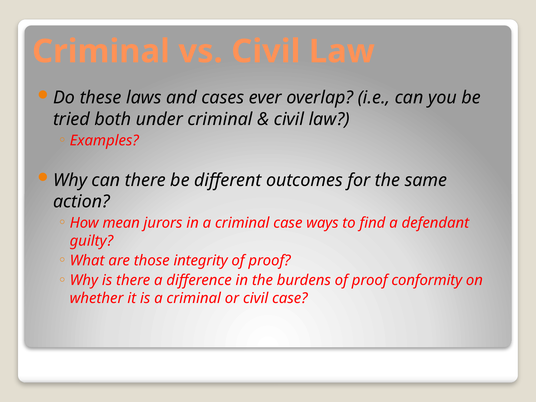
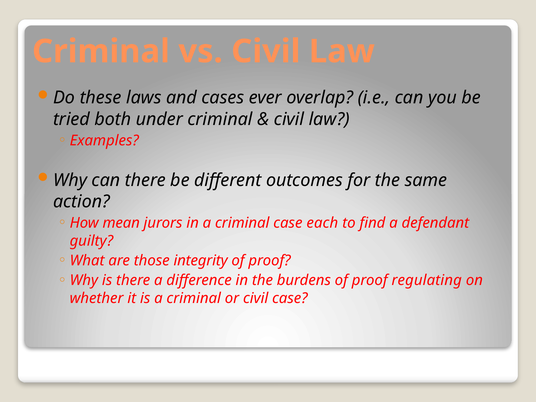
ways: ways -> each
conformity: conformity -> regulating
